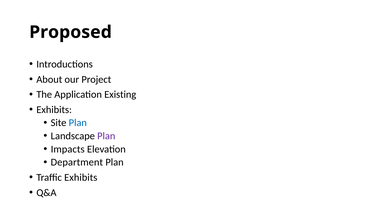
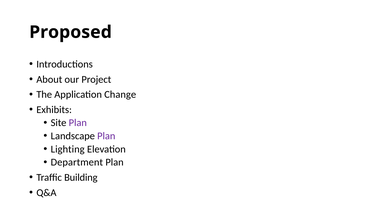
Existing: Existing -> Change
Plan at (78, 123) colour: blue -> purple
Impacts: Impacts -> Lighting
Traffic Exhibits: Exhibits -> Building
